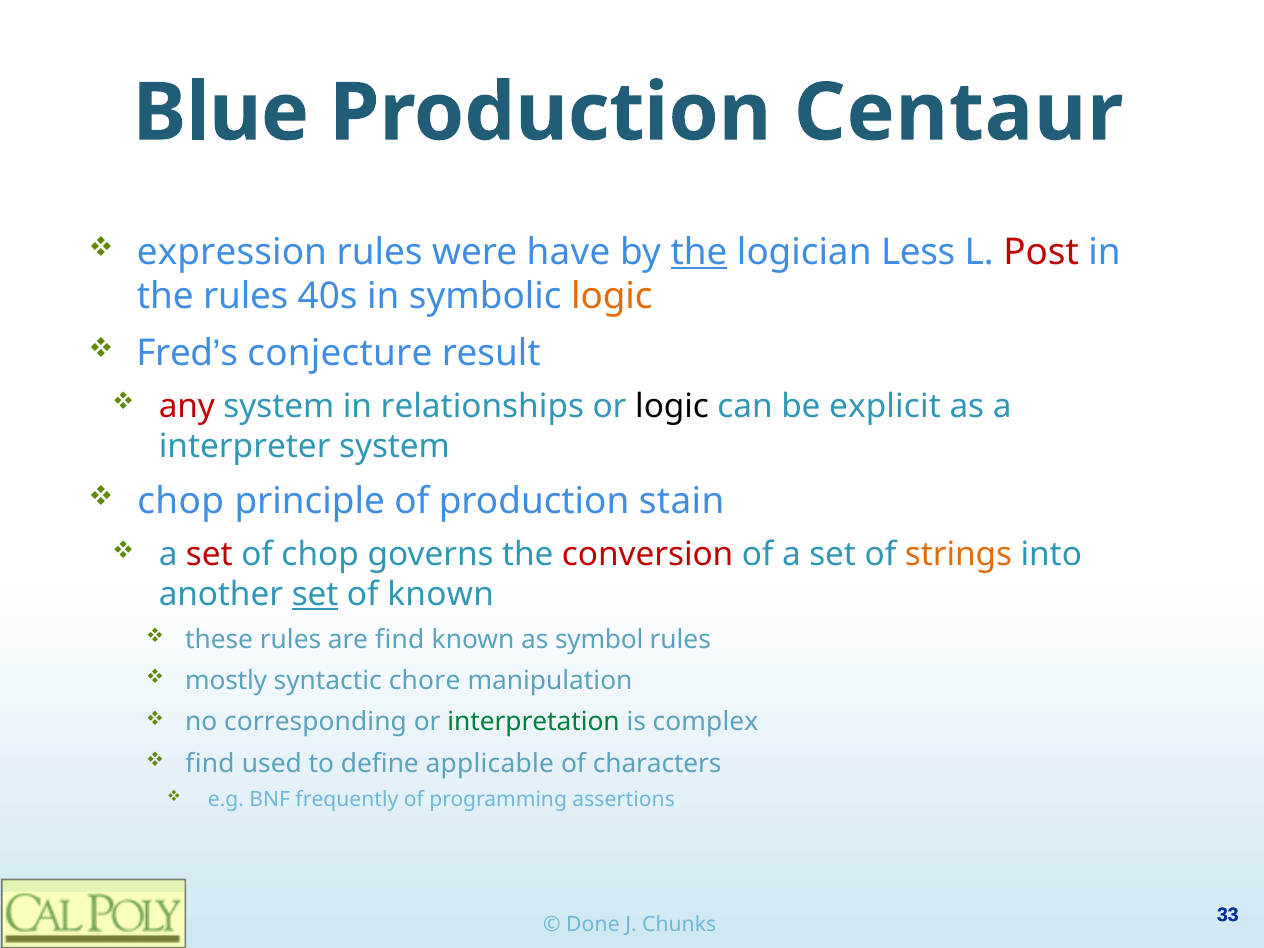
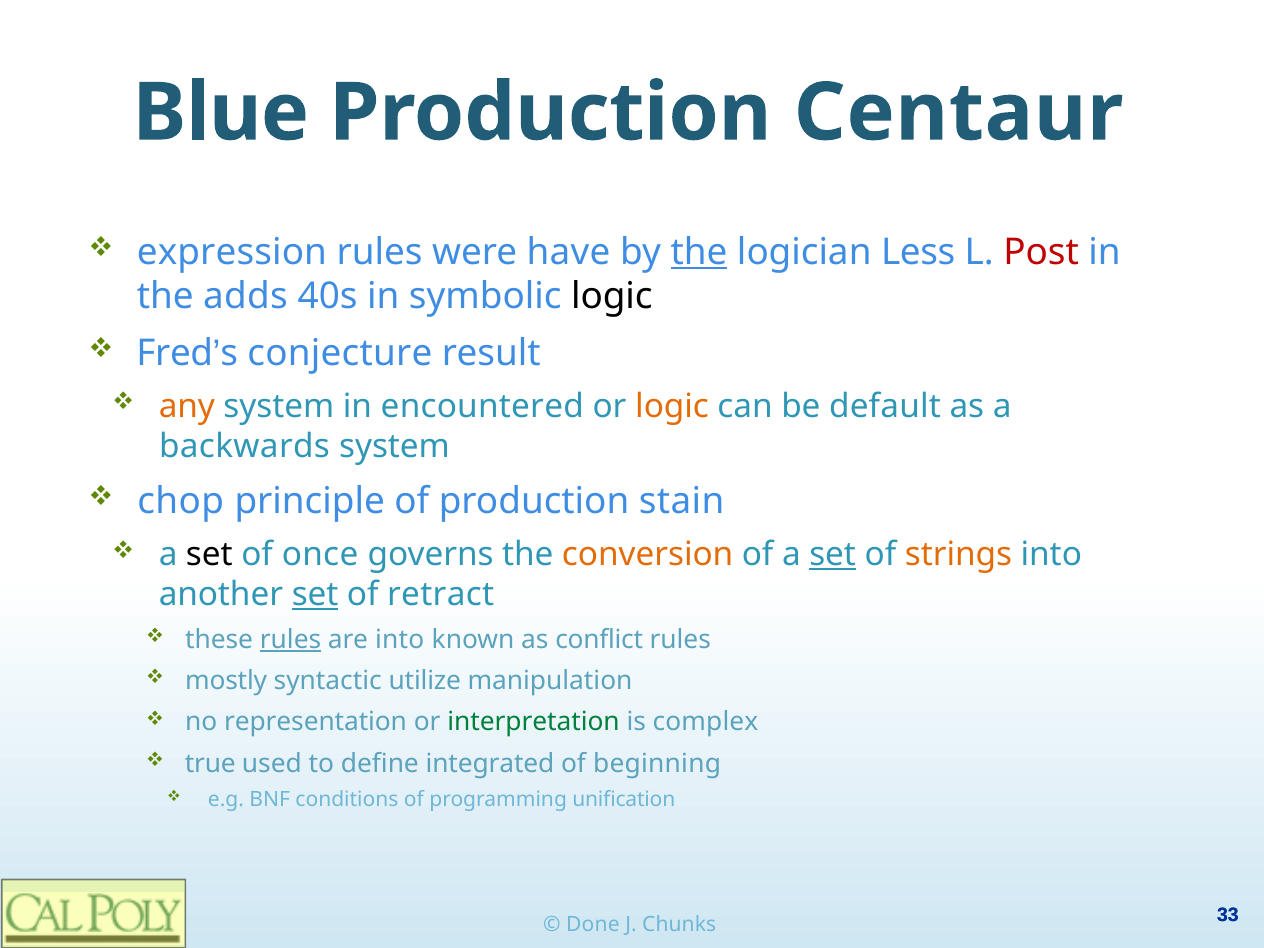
the rules: rules -> adds
logic at (612, 296) colour: orange -> black
any colour: red -> orange
relationships: relationships -> encountered
logic at (672, 407) colour: black -> orange
explicit: explicit -> default
interpreter: interpreter -> backwards
set at (209, 555) colour: red -> black
of chop: chop -> once
conversion colour: red -> orange
set at (833, 555) underline: none -> present
of known: known -> retract
rules at (291, 640) underline: none -> present
are find: find -> into
symbol: symbol -> conflict
chore: chore -> utilize
corresponding: corresponding -> representation
find at (210, 763): find -> true
applicable: applicable -> integrated
characters: characters -> beginning
frequently: frequently -> conditions
assertions: assertions -> unification
